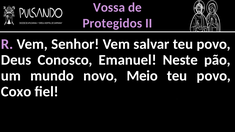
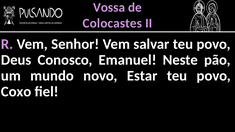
Protegidos: Protegidos -> Colocastes
Meio: Meio -> Estar
